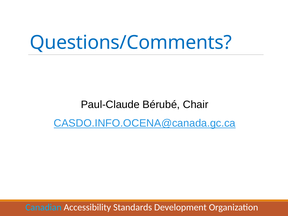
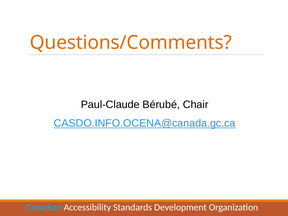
Questions/Comments colour: blue -> orange
